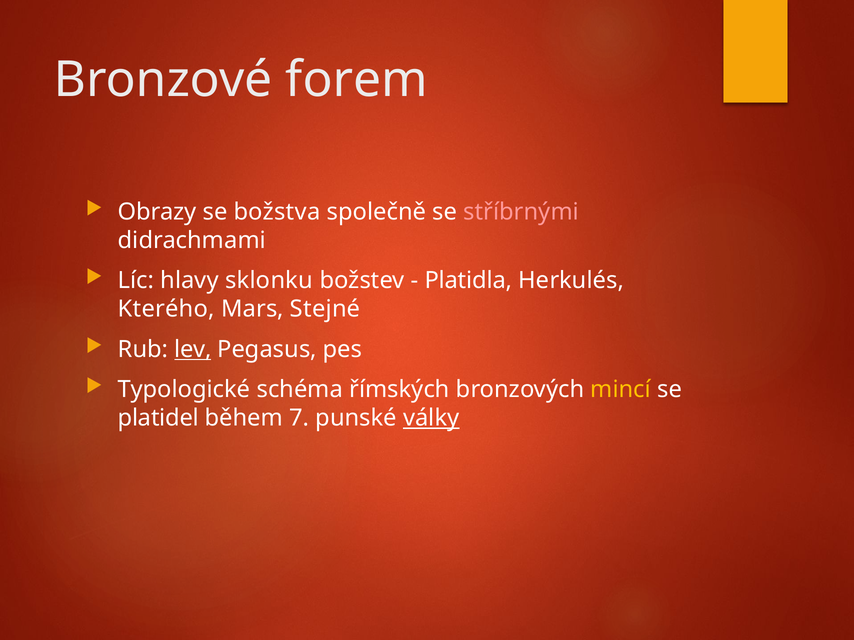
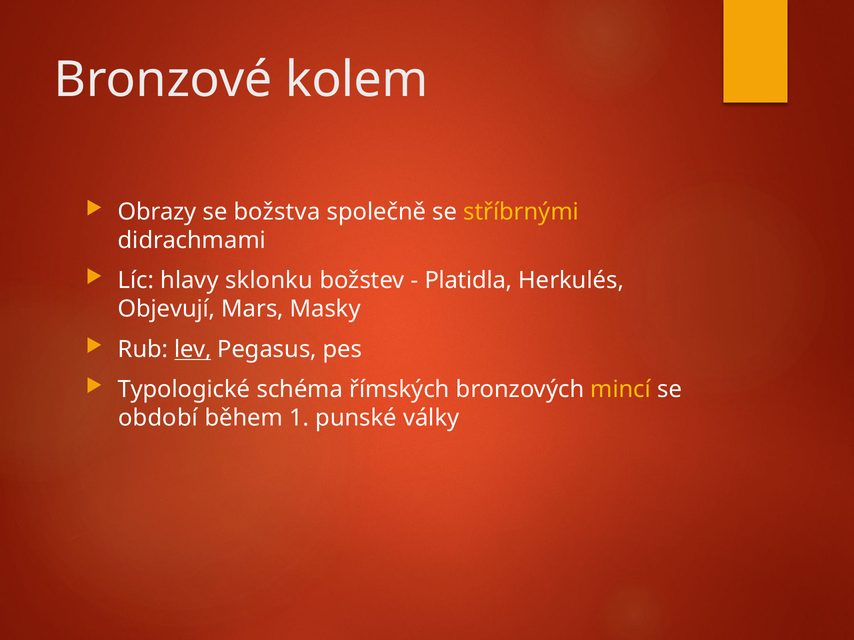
forem: forem -> kolem
stříbrnými colour: pink -> yellow
Kterého: Kterého -> Objevují
Stejné: Stejné -> Masky
platidel: platidel -> období
7: 7 -> 1
války underline: present -> none
